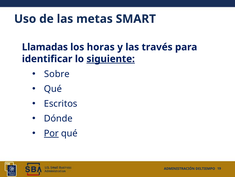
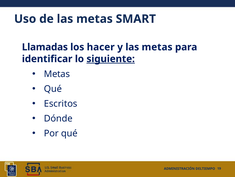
horas: horas -> hacer
y las través: través -> metas
Sobre at (57, 74): Sobre -> Metas
Por underline: present -> none
